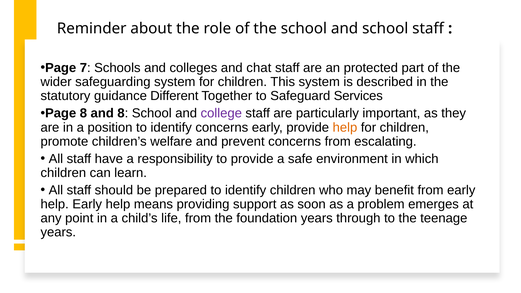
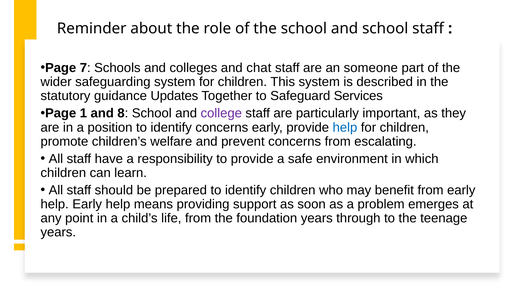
protected: protected -> someone
Different: Different -> Updates
Page 8: 8 -> 1
help at (345, 127) colour: orange -> blue
